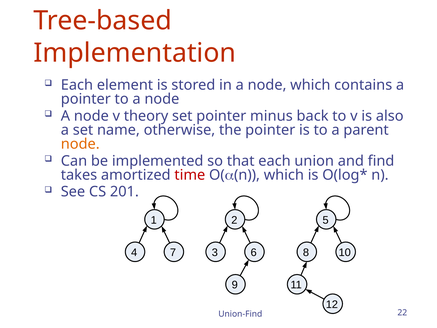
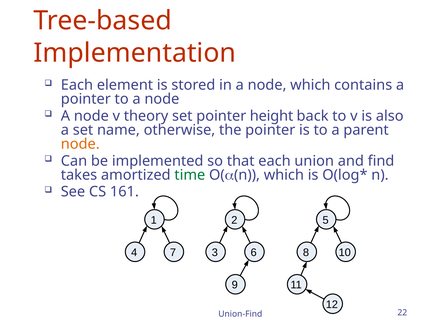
minus: minus -> height
time colour: red -> green
201: 201 -> 161
